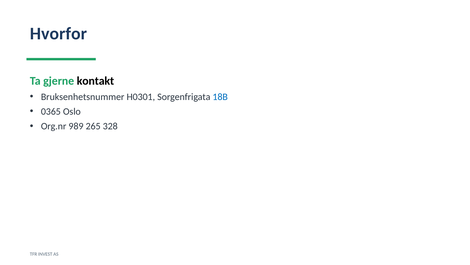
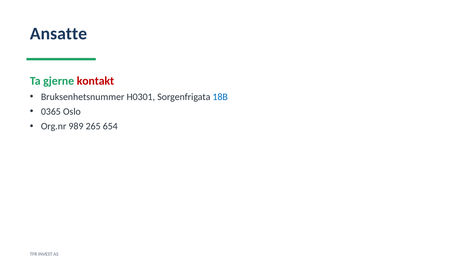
Hvorfor: Hvorfor -> Ansatte
kontakt colour: black -> red
328: 328 -> 654
